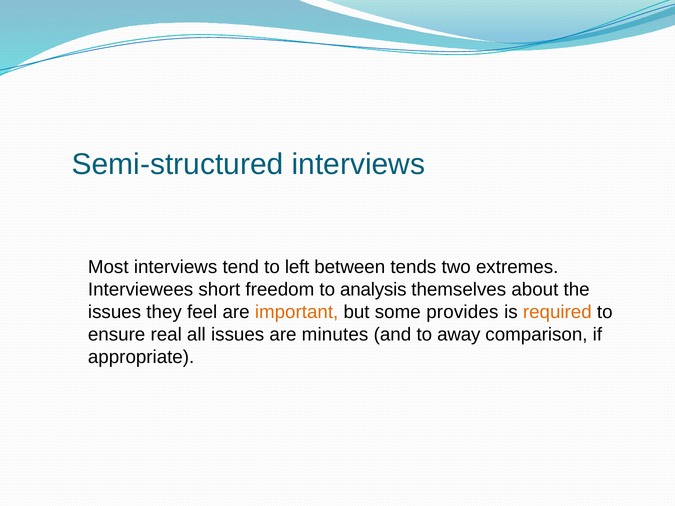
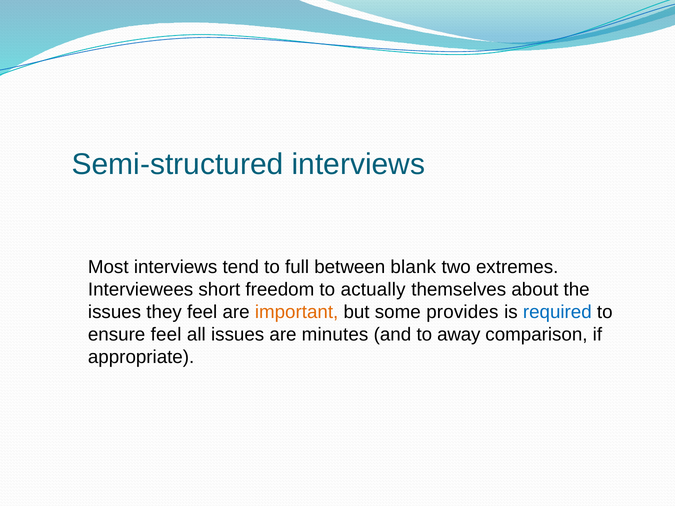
left: left -> full
tends: tends -> blank
analysis: analysis -> actually
required colour: orange -> blue
ensure real: real -> feel
